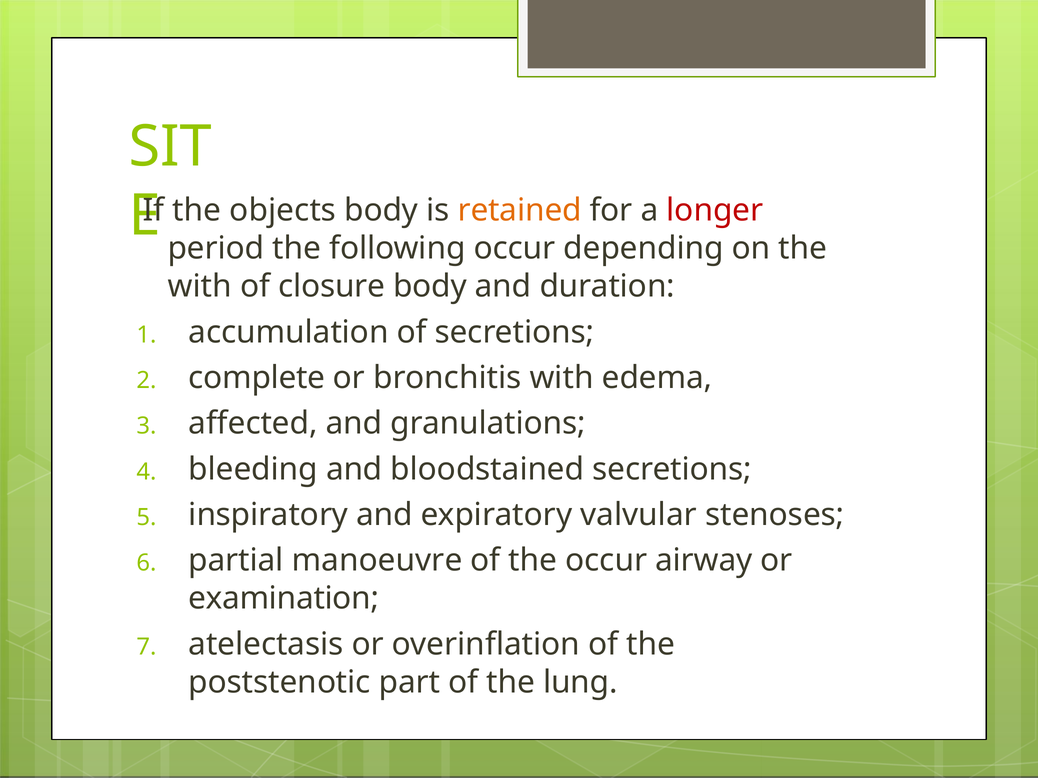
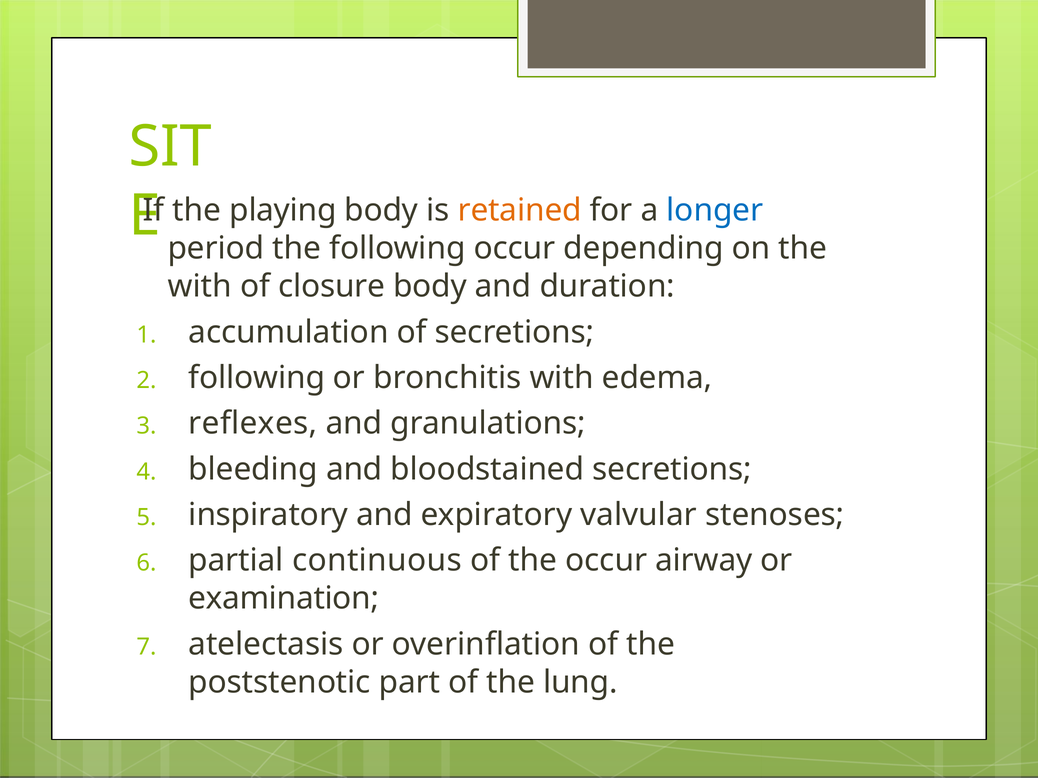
objects: objects -> playing
longer colour: red -> blue
complete at (257, 378): complete -> following
affected: affected -> reflexes
manoeuvre: manoeuvre -> continuous
